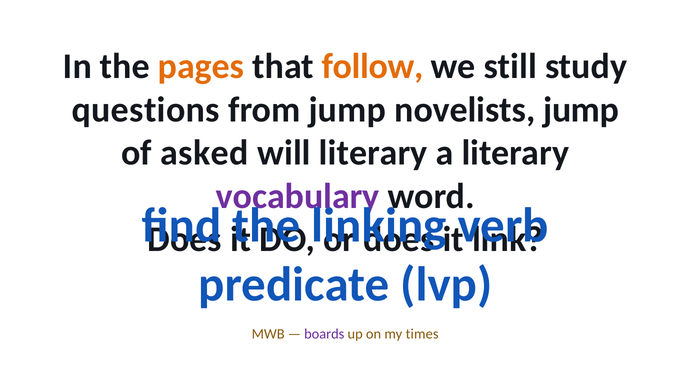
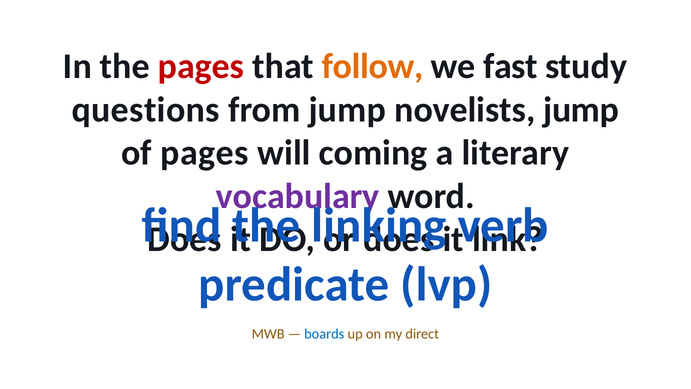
pages at (201, 66) colour: orange -> red
still: still -> fast
of asked: asked -> pages
will literary: literary -> coming
boards colour: purple -> blue
times: times -> direct
